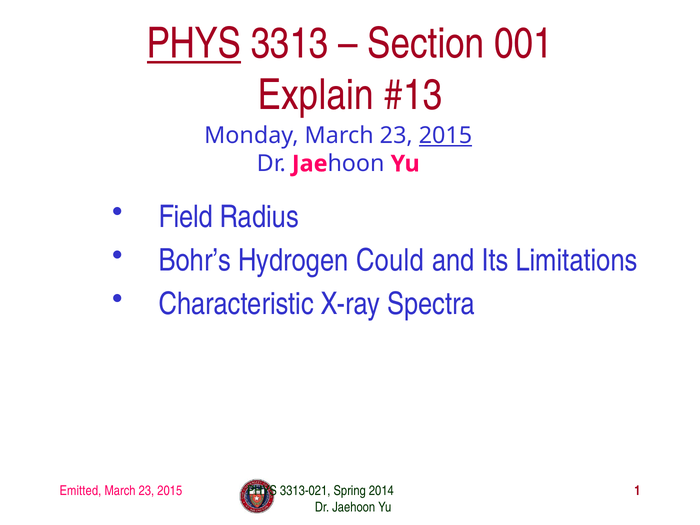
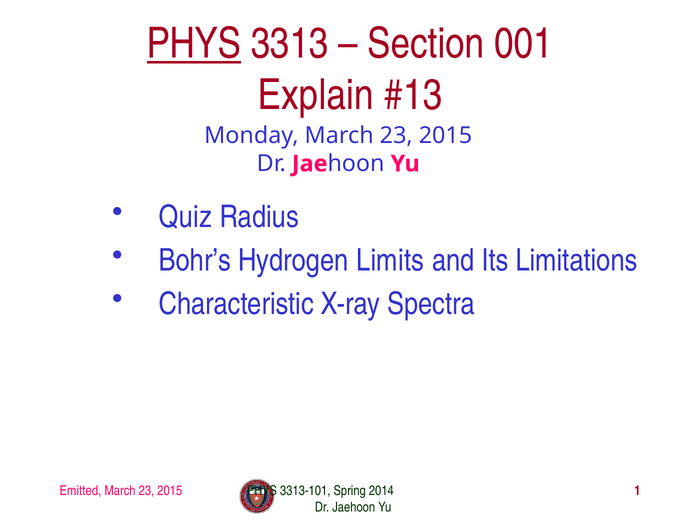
2015 at (445, 136) underline: present -> none
Field: Field -> Quiz
Could: Could -> Limits
3313-021: 3313-021 -> 3313-101
